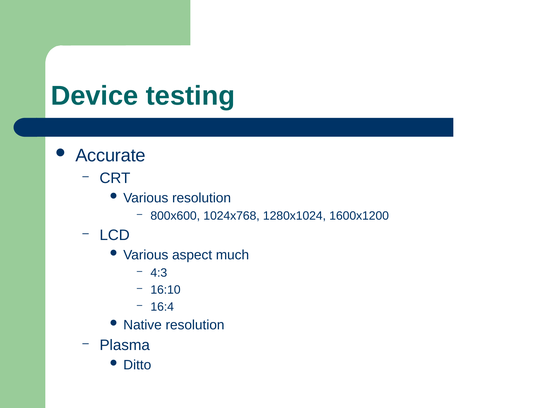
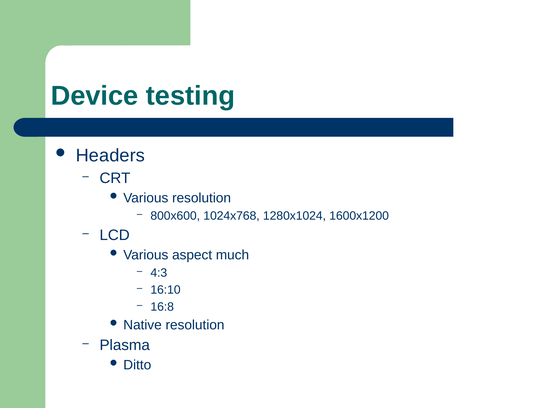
Accurate: Accurate -> Headers
16:4: 16:4 -> 16:8
